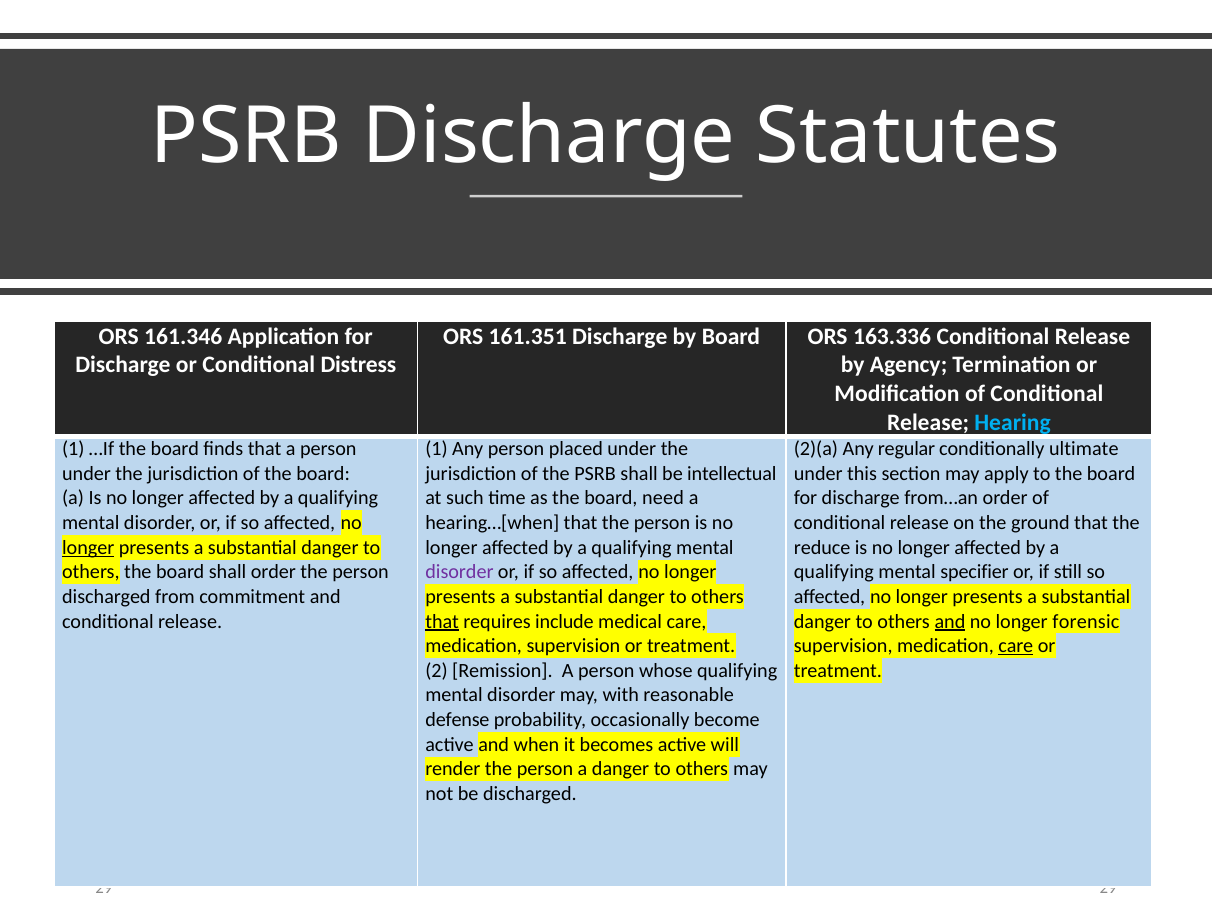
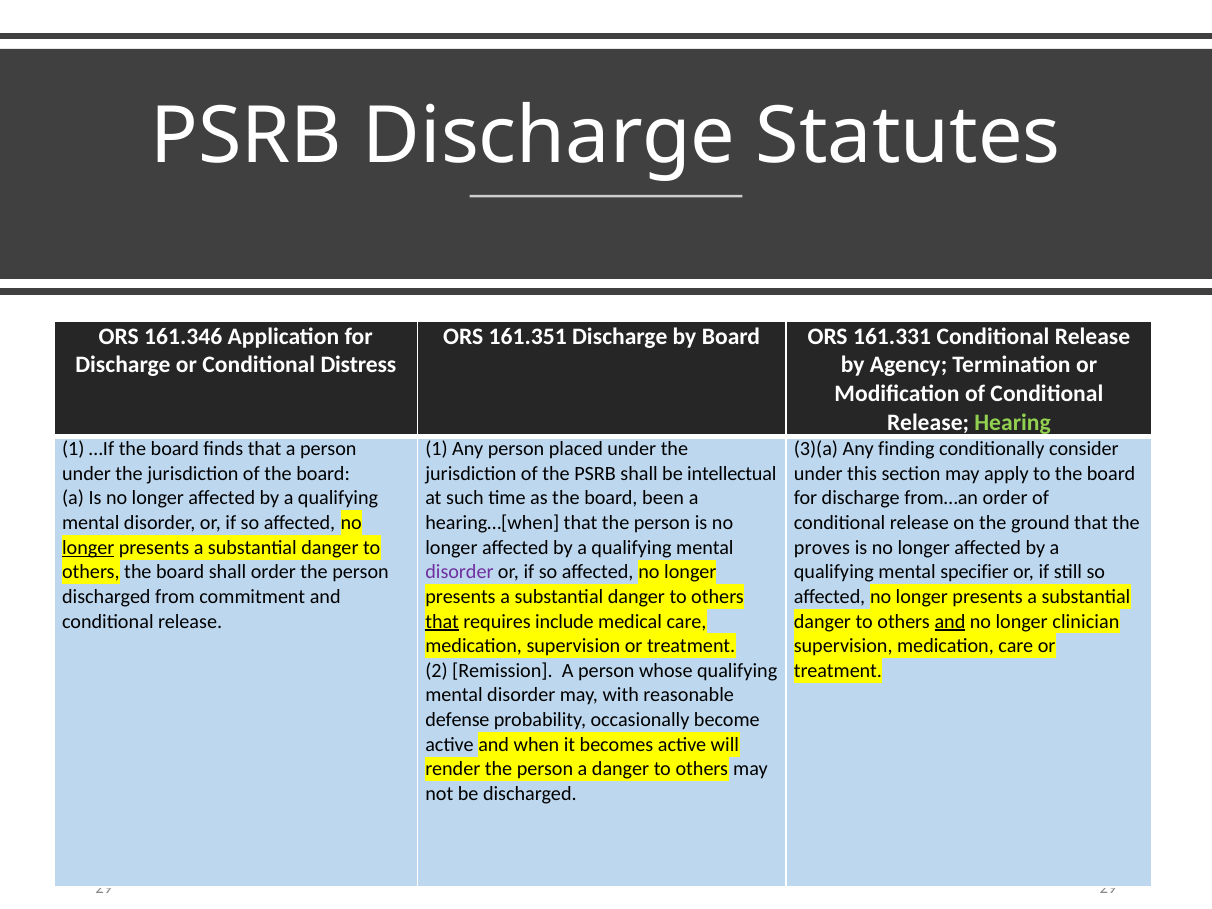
163.336: 163.336 -> 161.331
Hearing colour: light blue -> light green
2)(a: 2)(a -> 3)(a
regular: regular -> finding
ultimate: ultimate -> consider
need: need -> been
reduce: reduce -> proves
forensic: forensic -> clinician
care at (1016, 646) underline: present -> none
